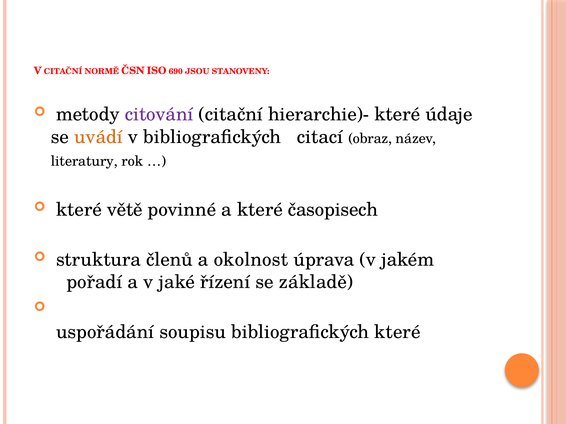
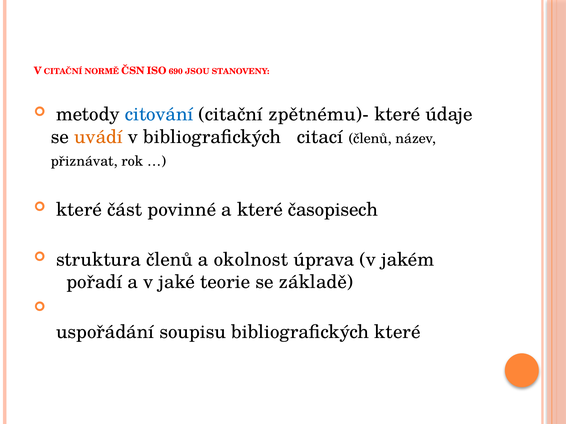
citování colour: purple -> blue
hierarchie)-: hierarchie)- -> zpětnému)-
citací obraz: obraz -> členů
literatury: literatury -> přiznávat
větě: větě -> část
řízení: řízení -> teorie
